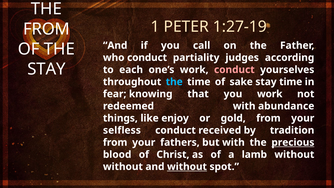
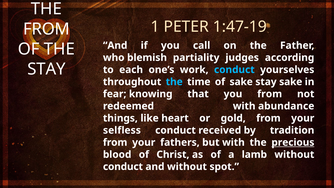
1:27-19: 1:27-19 -> 1:47-19
who conduct: conduct -> blemish
conduct at (234, 70) colour: pink -> light blue
stay time: time -> sake
you work: work -> from
enjoy: enjoy -> heart
without at (123, 167): without -> conduct
without at (187, 167) underline: present -> none
